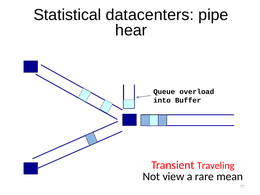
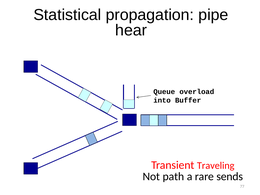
datacenters: datacenters -> propagation
view: view -> path
mean: mean -> sends
